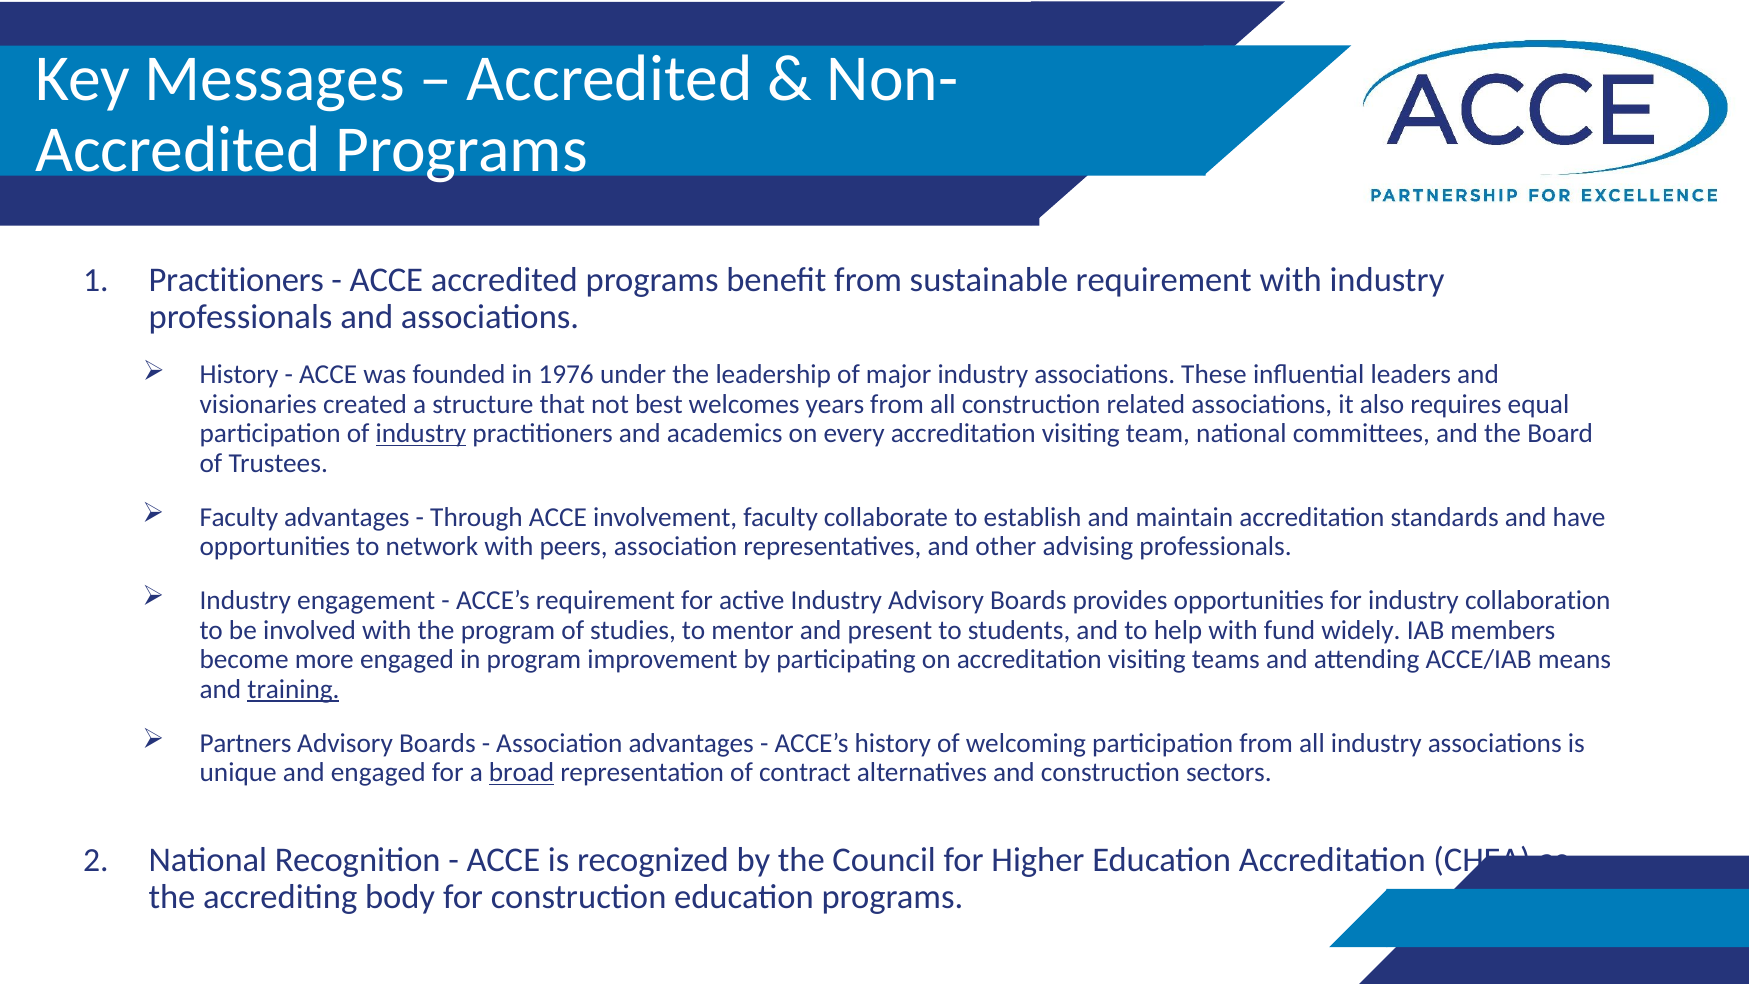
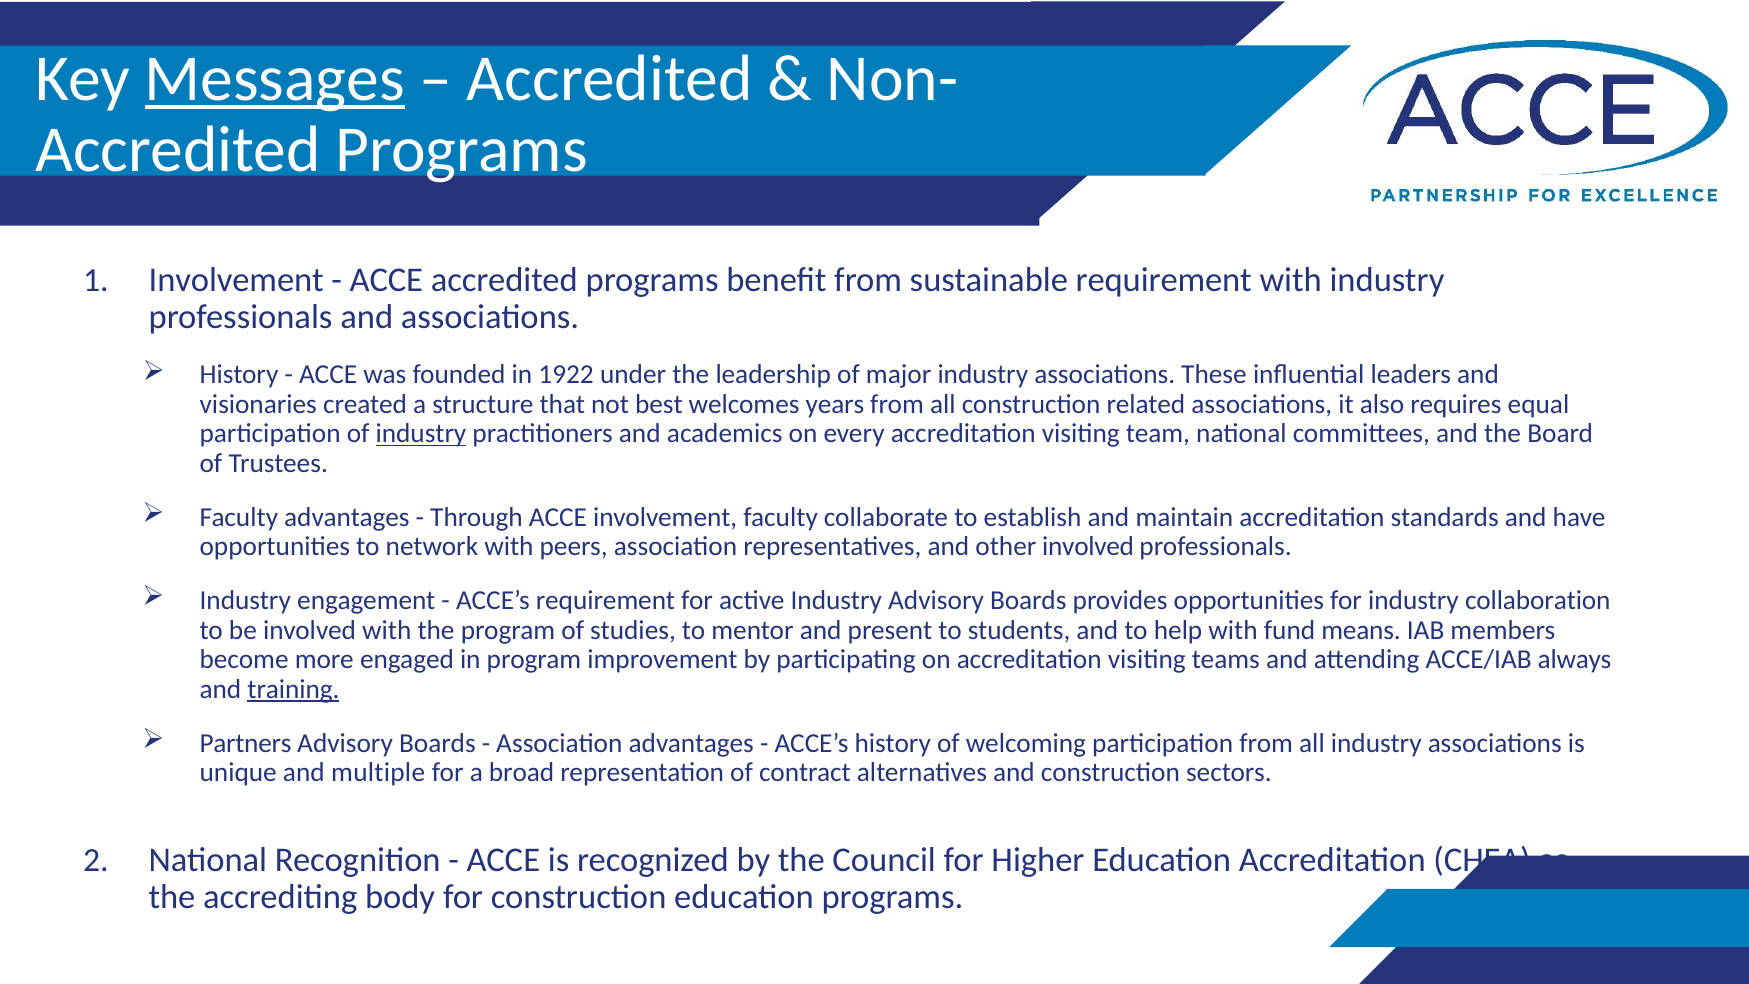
Messages underline: none -> present
Practitioners at (236, 280): Practitioners -> Involvement
1976: 1976 -> 1922
other advising: advising -> involved
widely: widely -> means
means: means -> always
and engaged: engaged -> multiple
broad underline: present -> none
